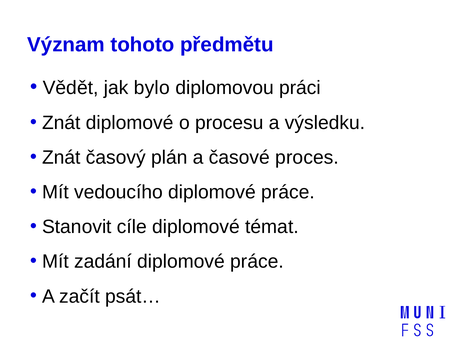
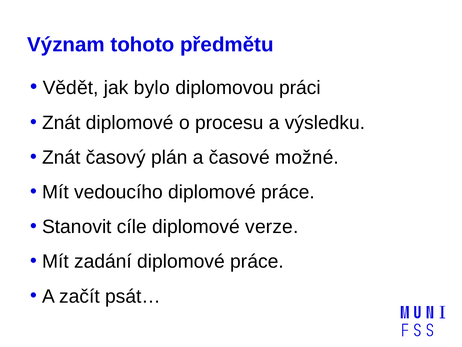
proces: proces -> možné
témat: témat -> verze
